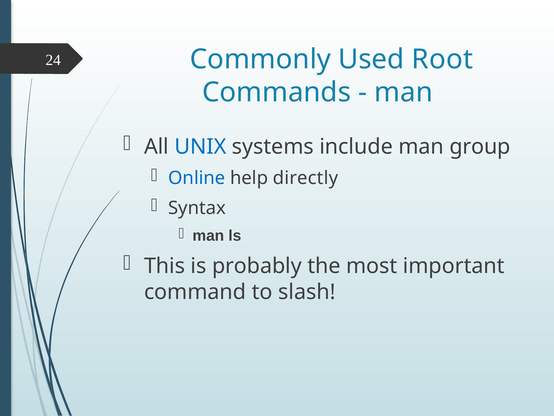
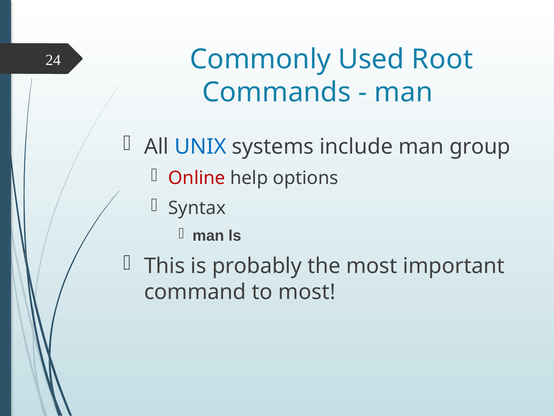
Online colour: blue -> red
directly: directly -> options
to slash: slash -> most
